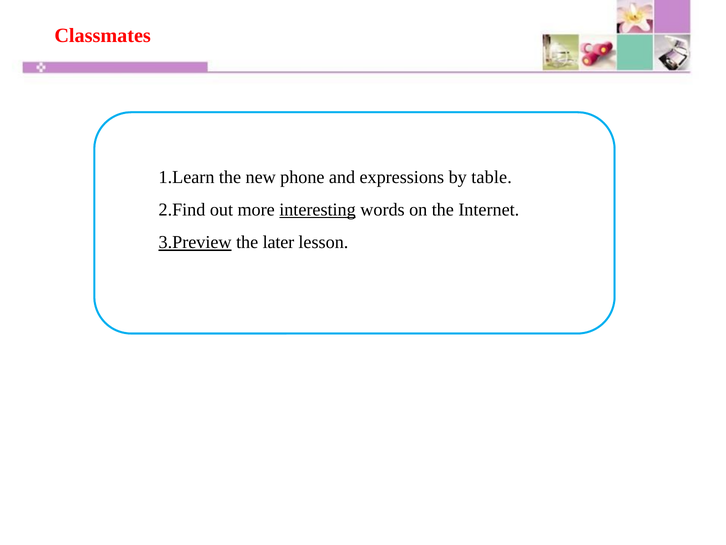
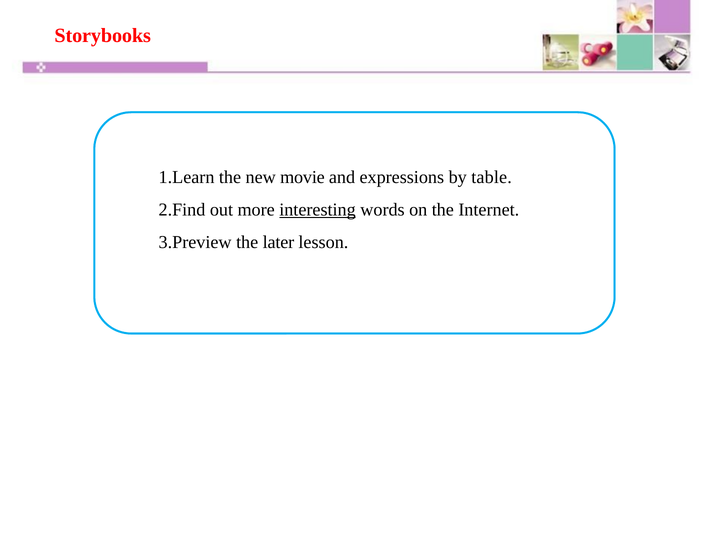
Classmates: Classmates -> Storybooks
phone: phone -> movie
3.Preview underline: present -> none
